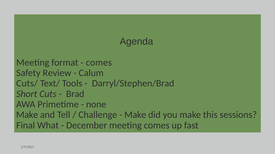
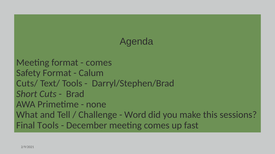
Safety Review: Review -> Format
Make at (27, 115): Make -> What
Make at (135, 115): Make -> Word
Final What: What -> Tools
